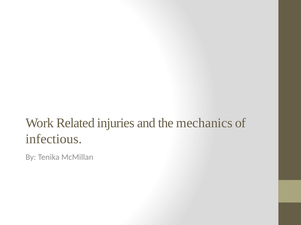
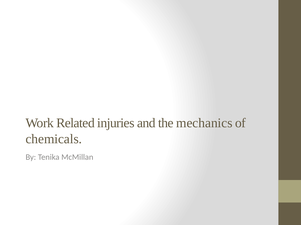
infectious: infectious -> chemicals
